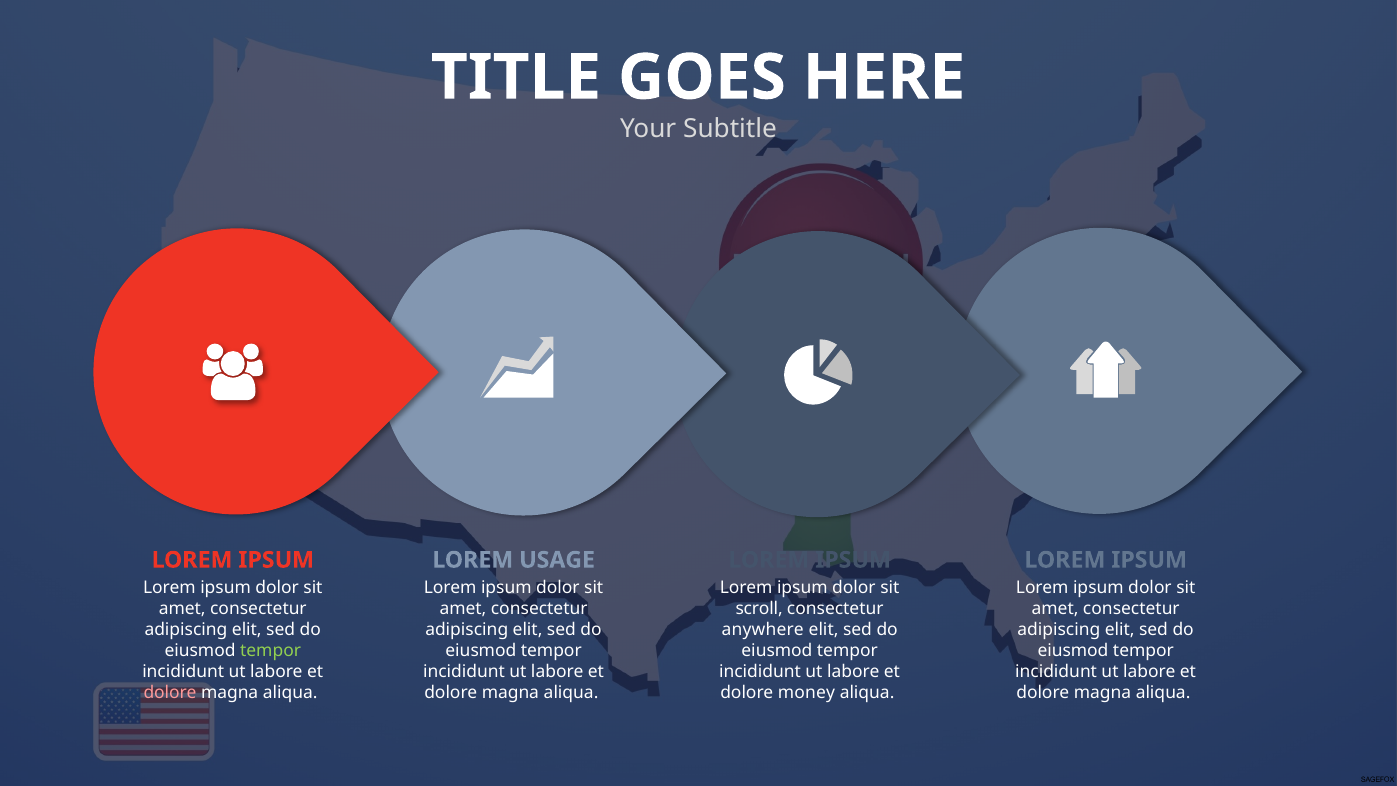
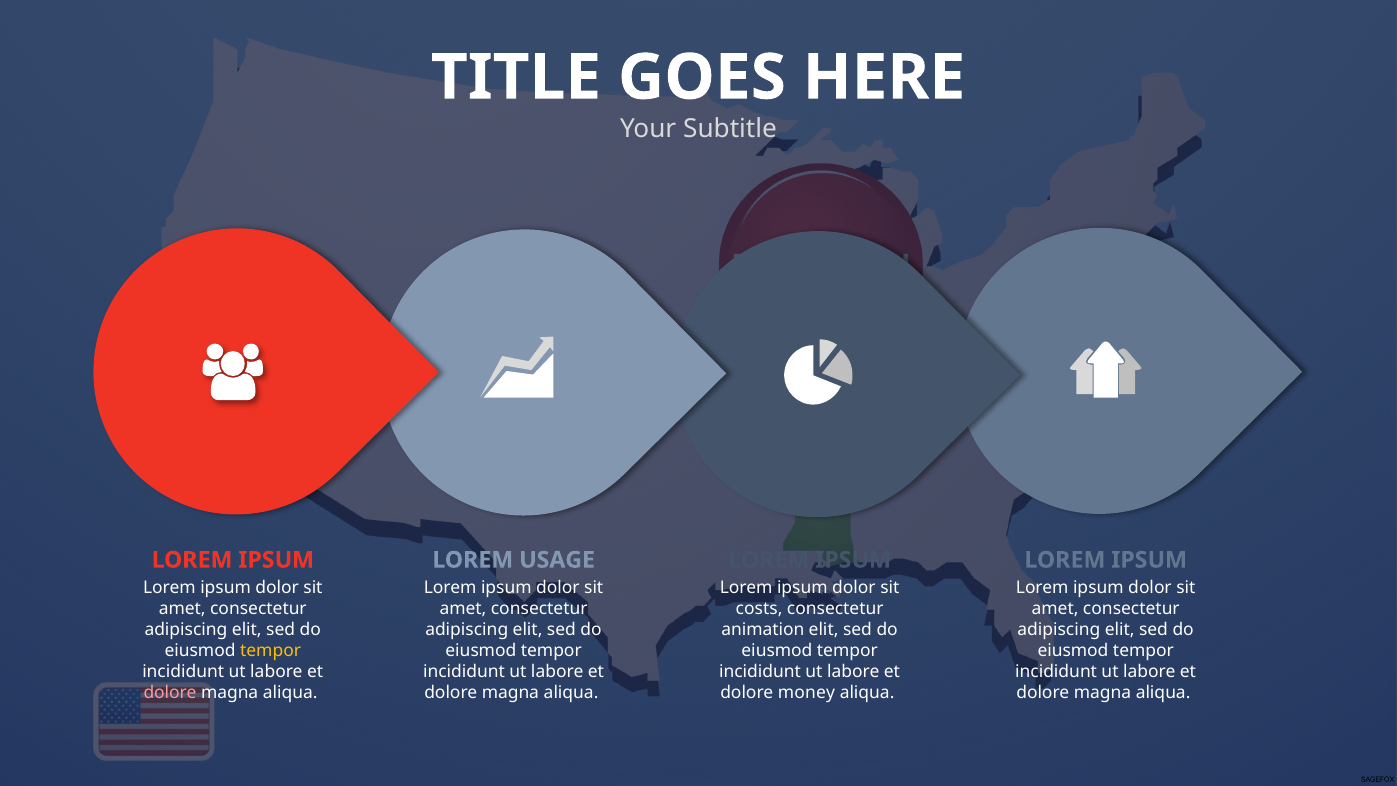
scroll: scroll -> costs
anywhere: anywhere -> animation
tempor at (271, 650) colour: light green -> yellow
